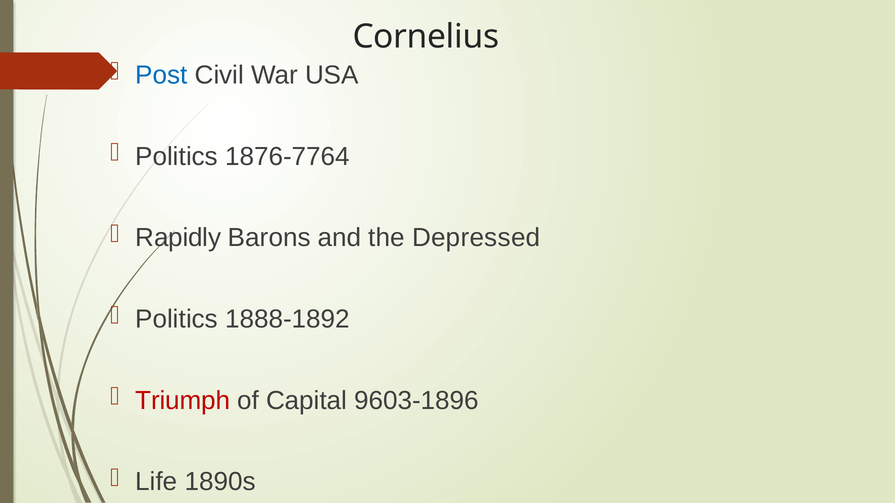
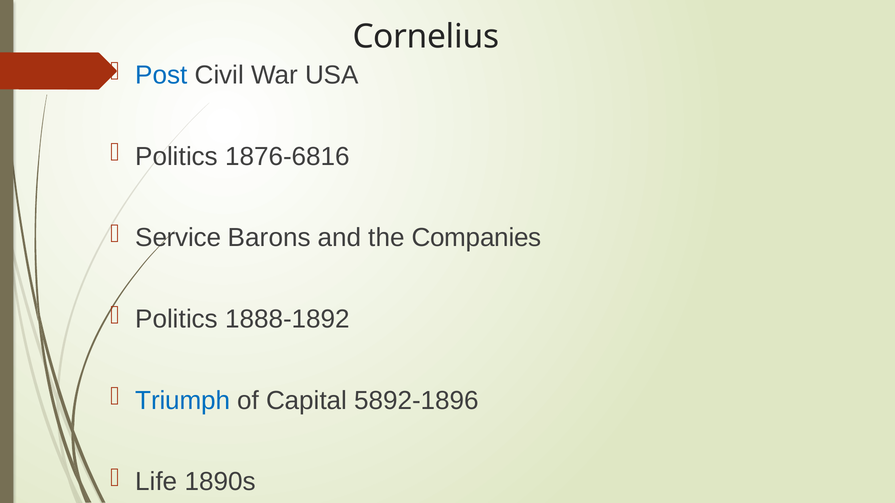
1876-7764: 1876-7764 -> 1876-6816
Rapidly: Rapidly -> Service
Depressed: Depressed -> Companies
Triumph colour: red -> blue
9603-1896: 9603-1896 -> 5892-1896
